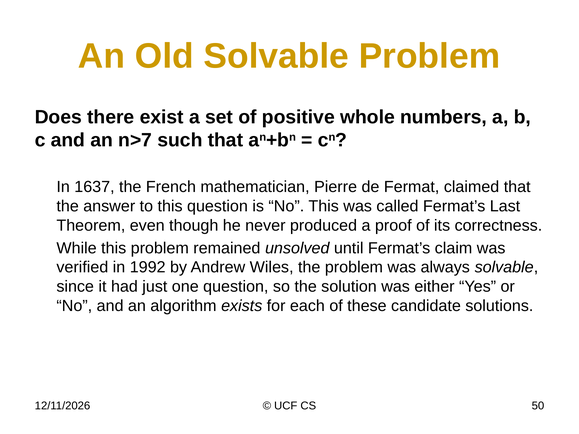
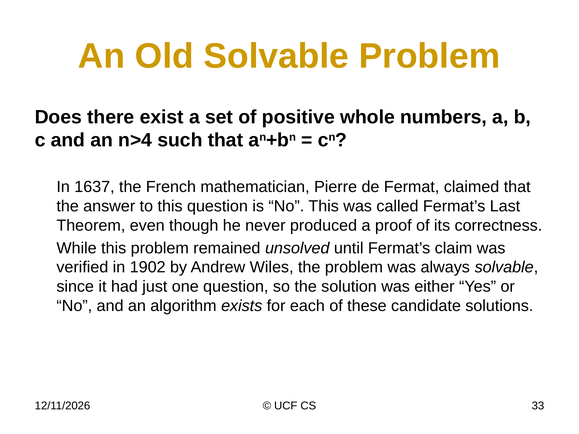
n>7: n>7 -> n>4
1992: 1992 -> 1902
50: 50 -> 33
